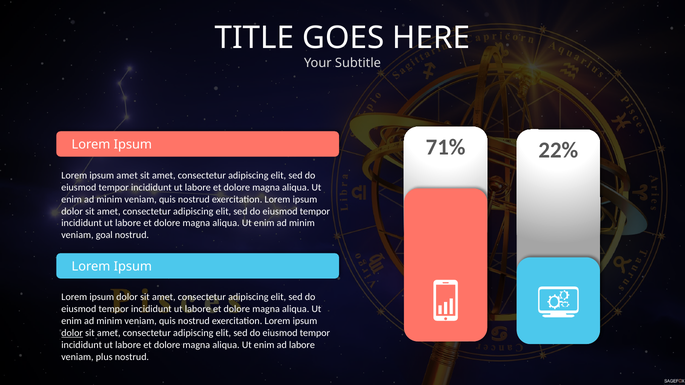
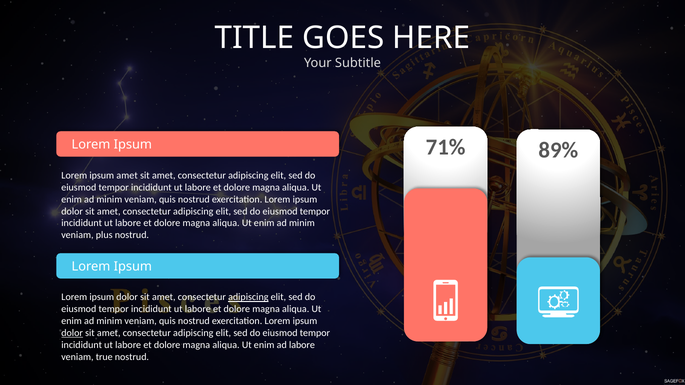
22%: 22% -> 89%
goal: goal -> plus
adipiscing at (248, 297) underline: none -> present
plus: plus -> true
